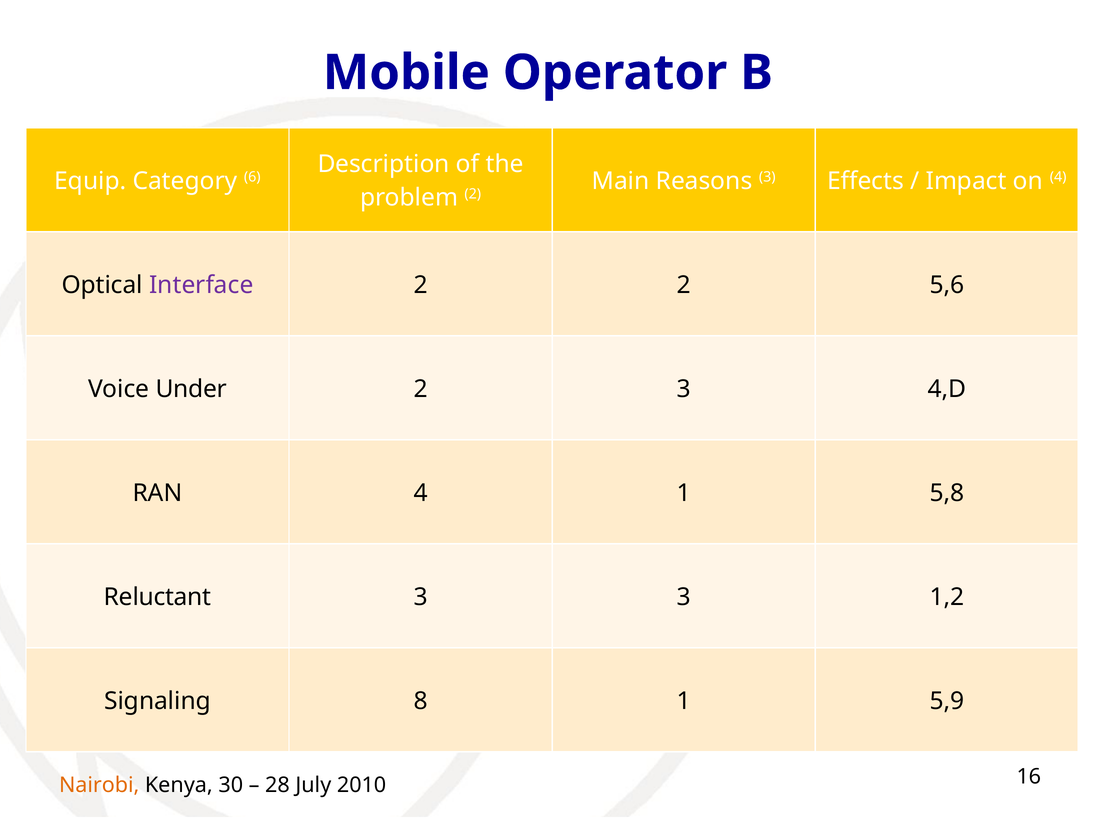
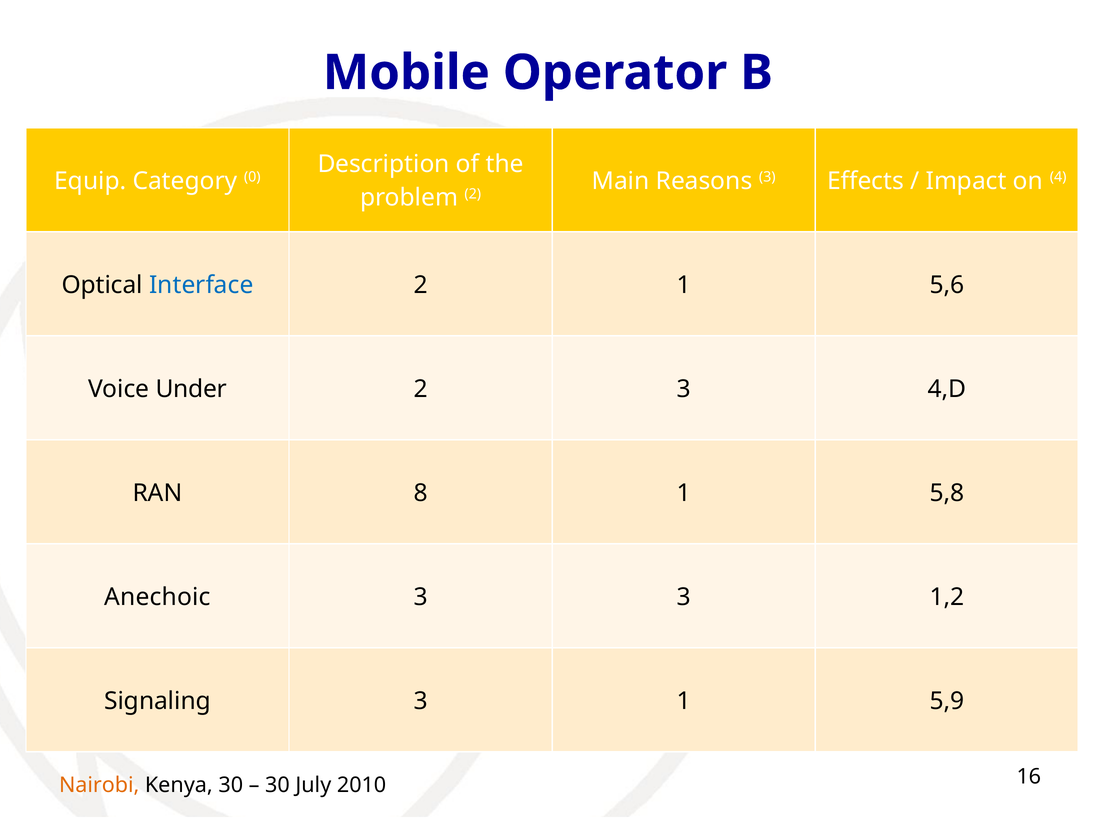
6: 6 -> 0
Interface colour: purple -> blue
2 2: 2 -> 1
RAN 4: 4 -> 8
Reluctant: Reluctant -> Anechoic
Signaling 8: 8 -> 3
28 at (277, 785): 28 -> 30
